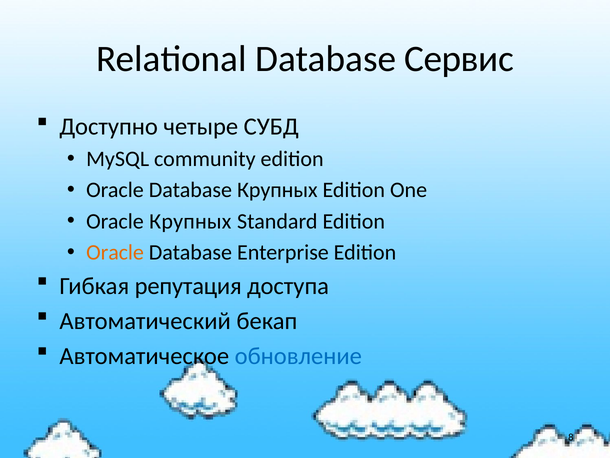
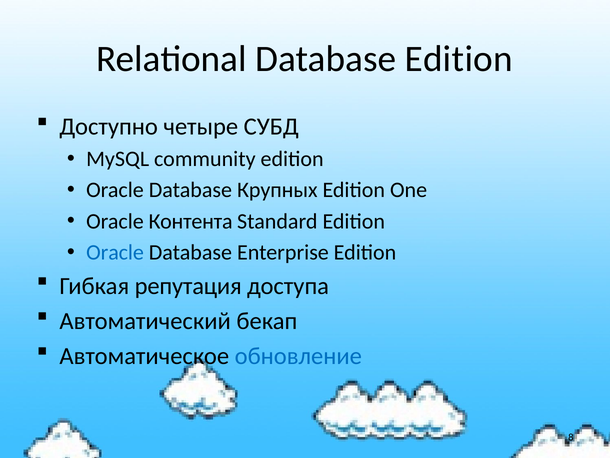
Database Сервис: Сервис -> Edition
Oracle Крупных: Крупных -> Контента
Oracle at (115, 252) colour: orange -> blue
